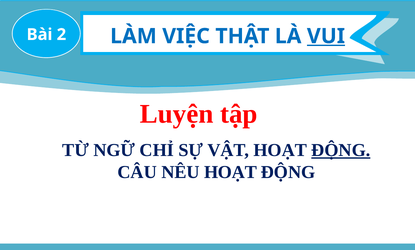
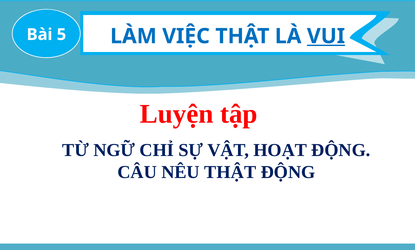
2: 2 -> 5
ĐỘNG at (341, 150) underline: present -> none
NÊU HOẠT: HOẠT -> THẬT
